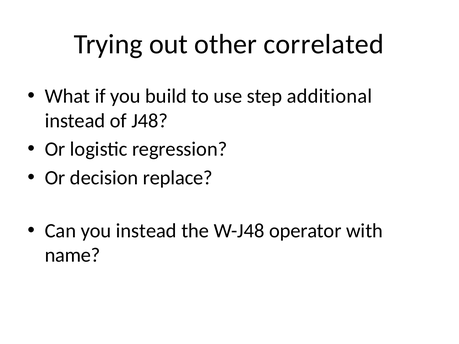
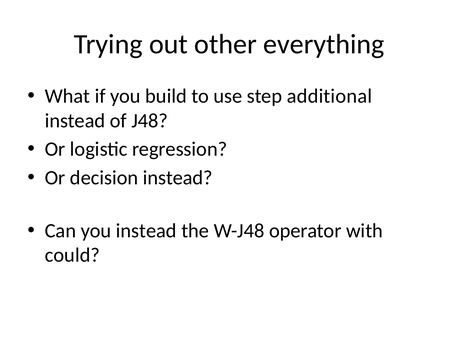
correlated: correlated -> everything
decision replace: replace -> instead
name: name -> could
